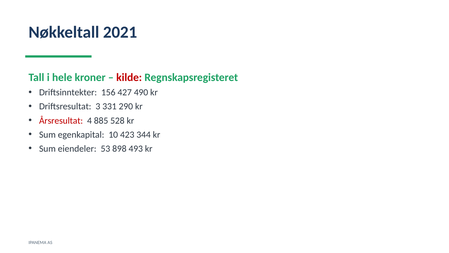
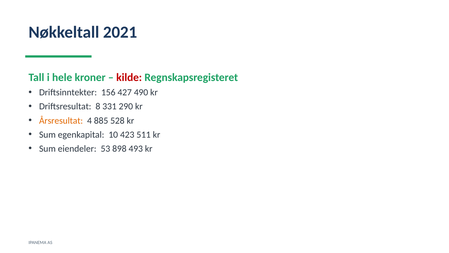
3: 3 -> 8
Årsresultat colour: red -> orange
344: 344 -> 511
